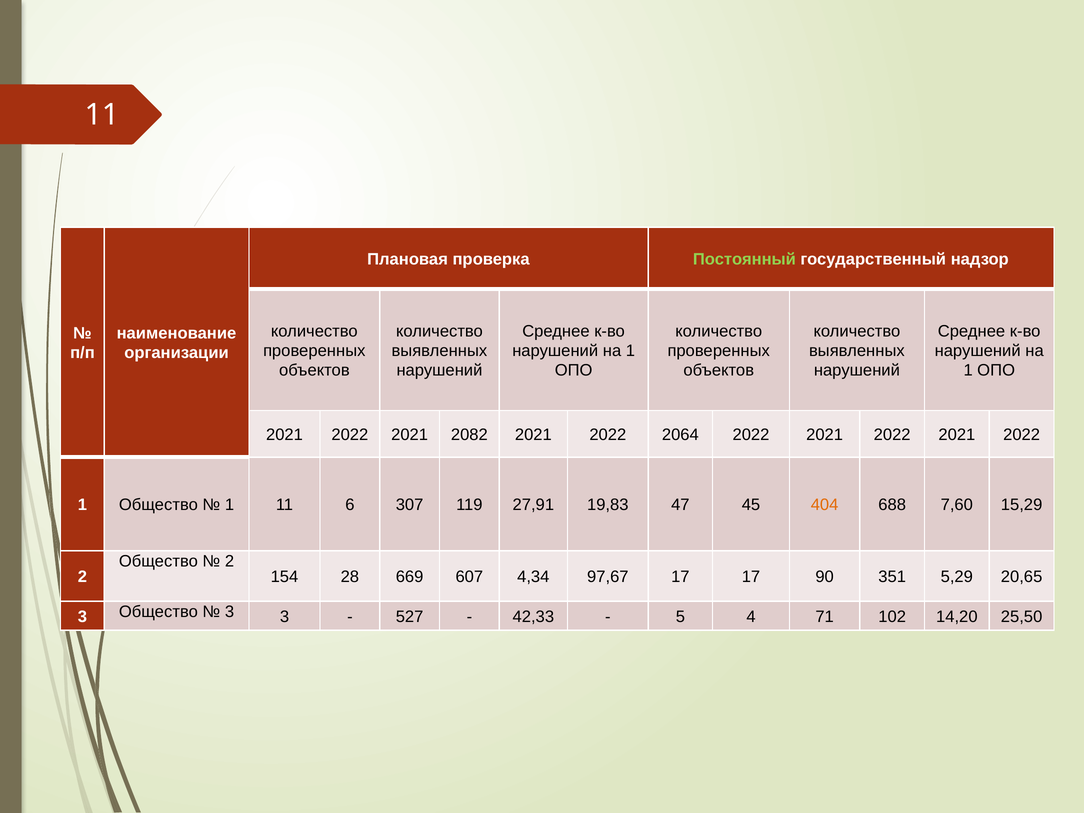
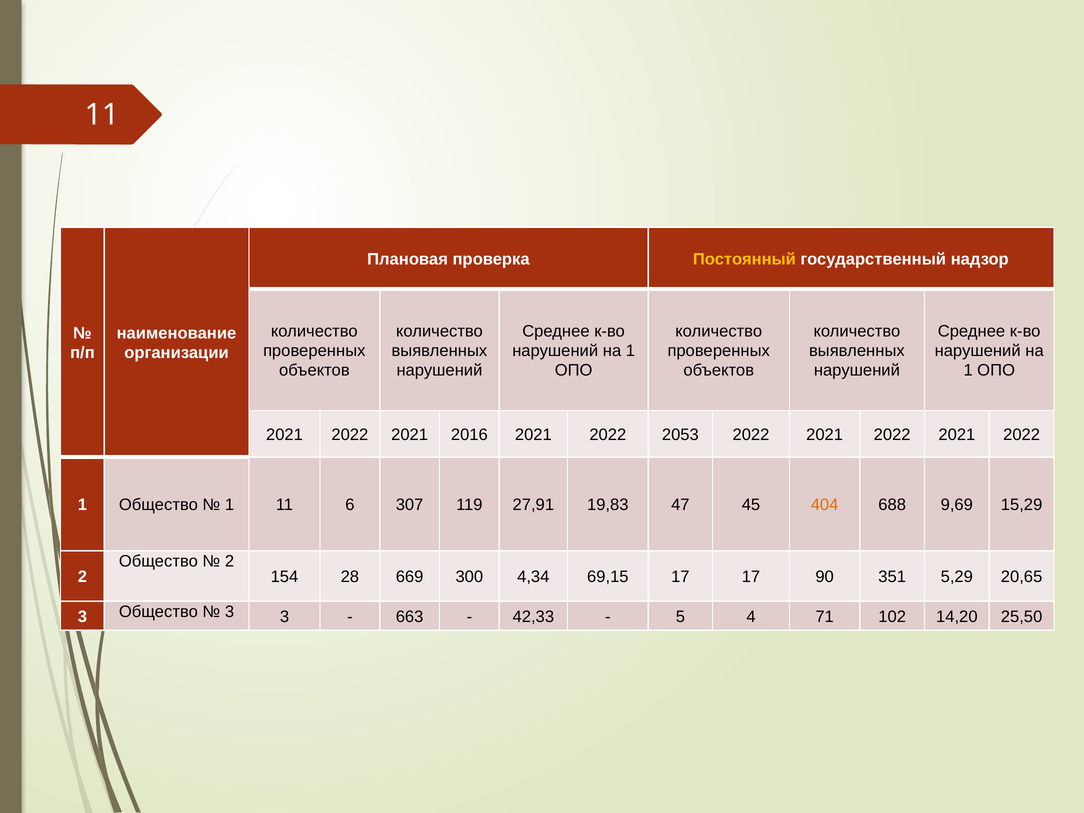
Постоянный colour: light green -> yellow
2082: 2082 -> 2016
2064: 2064 -> 2053
7,60: 7,60 -> 9,69
607: 607 -> 300
97,67: 97,67 -> 69,15
527: 527 -> 663
